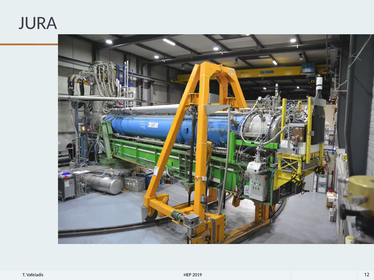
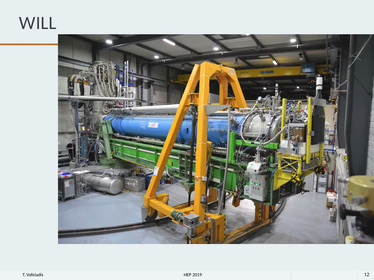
JURA: JURA -> WILL
